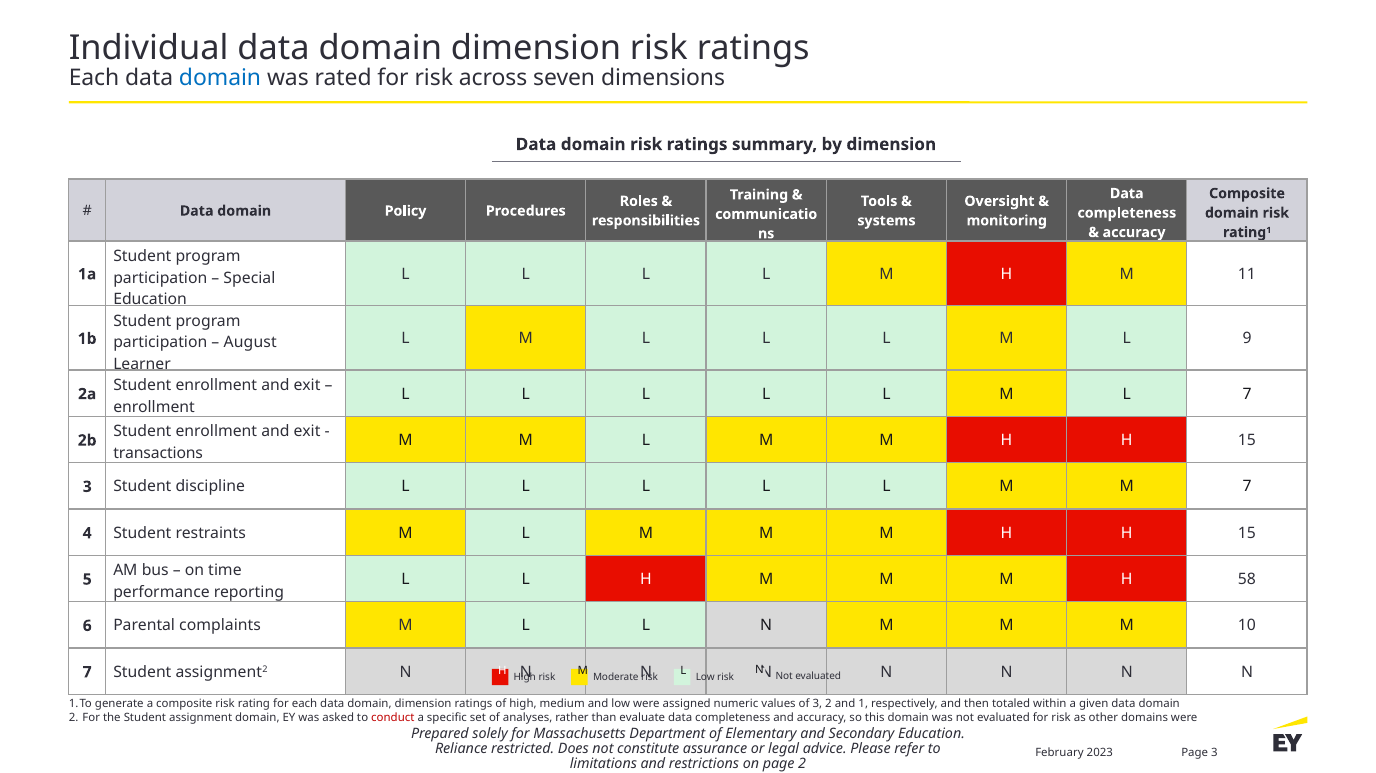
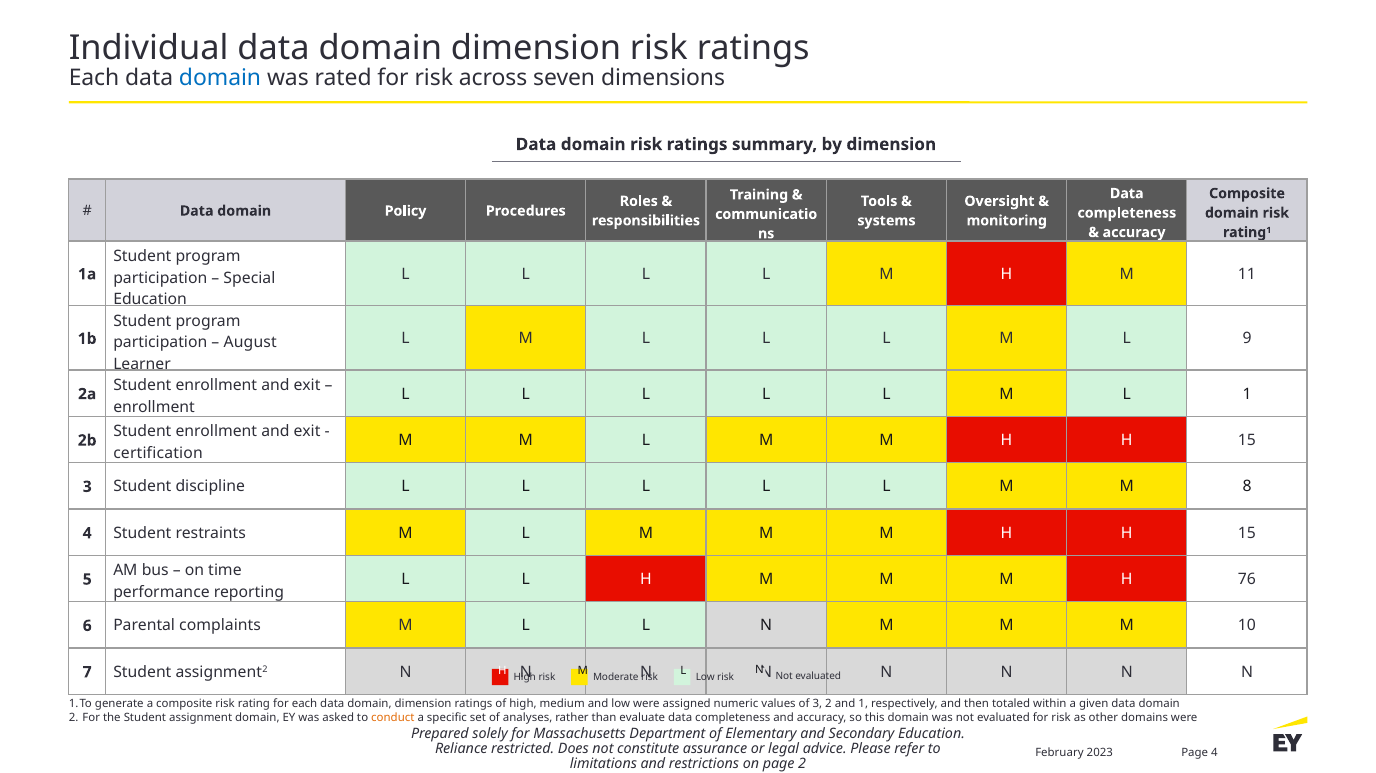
L 7: 7 -> 1
transactions: transactions -> certification
M 7: 7 -> 8
58: 58 -> 76
conduct colour: red -> orange
Page 3: 3 -> 4
